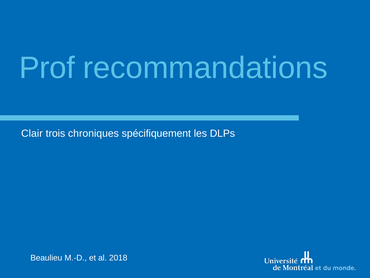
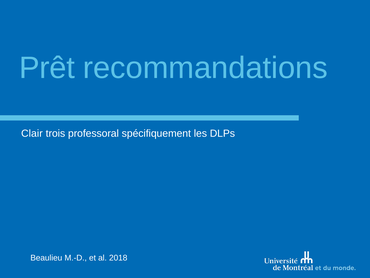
Prof: Prof -> Prêt
chroniques: chroniques -> professoral
